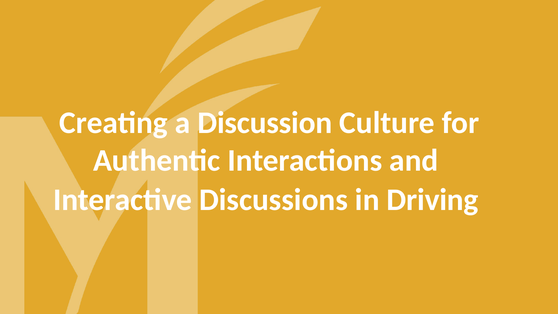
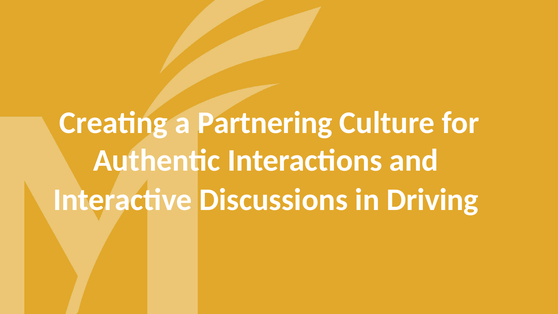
Discussion: Discussion -> Partnering
